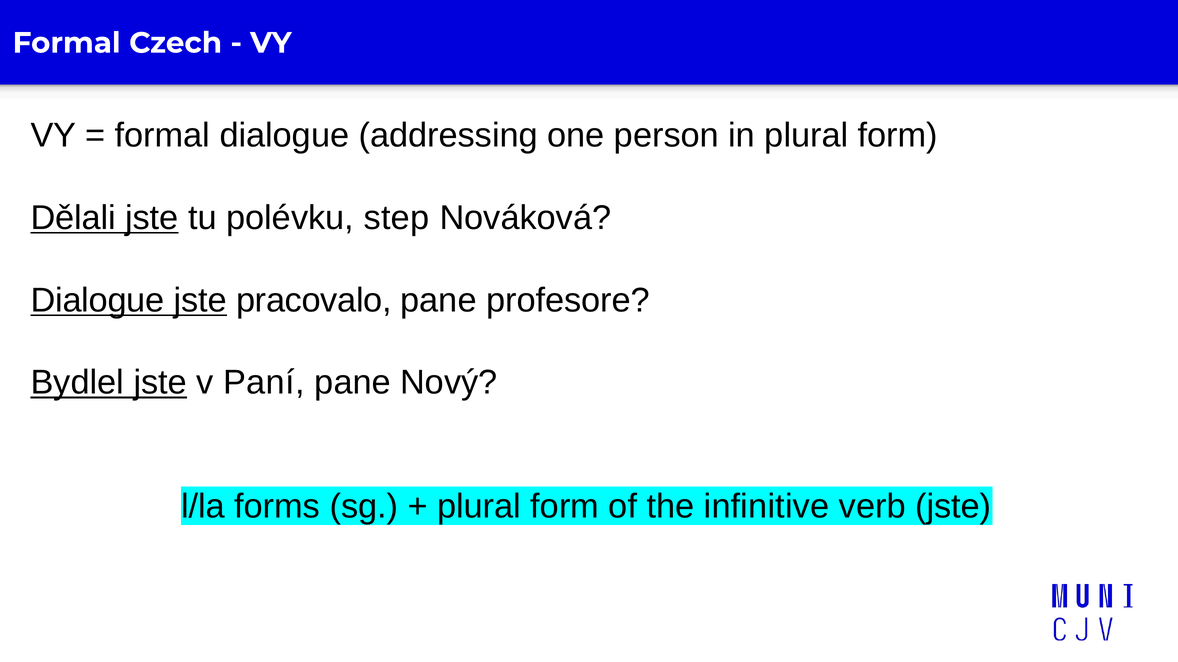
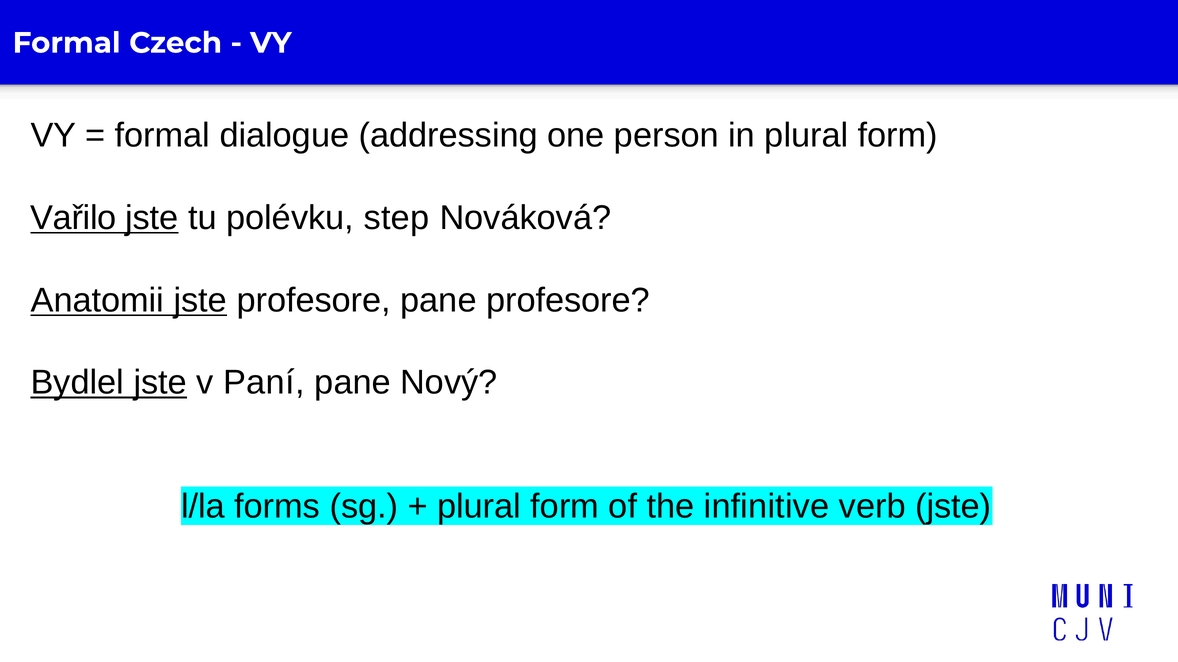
Dělali: Dělali -> Vařilo
Dialogue at (97, 300): Dialogue -> Anatomii
jste pracovalo: pracovalo -> profesore
